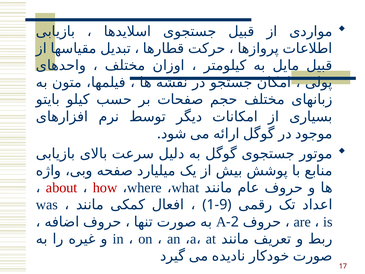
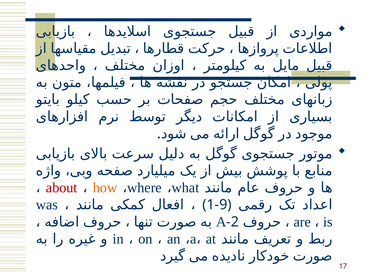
how colour: red -> orange
